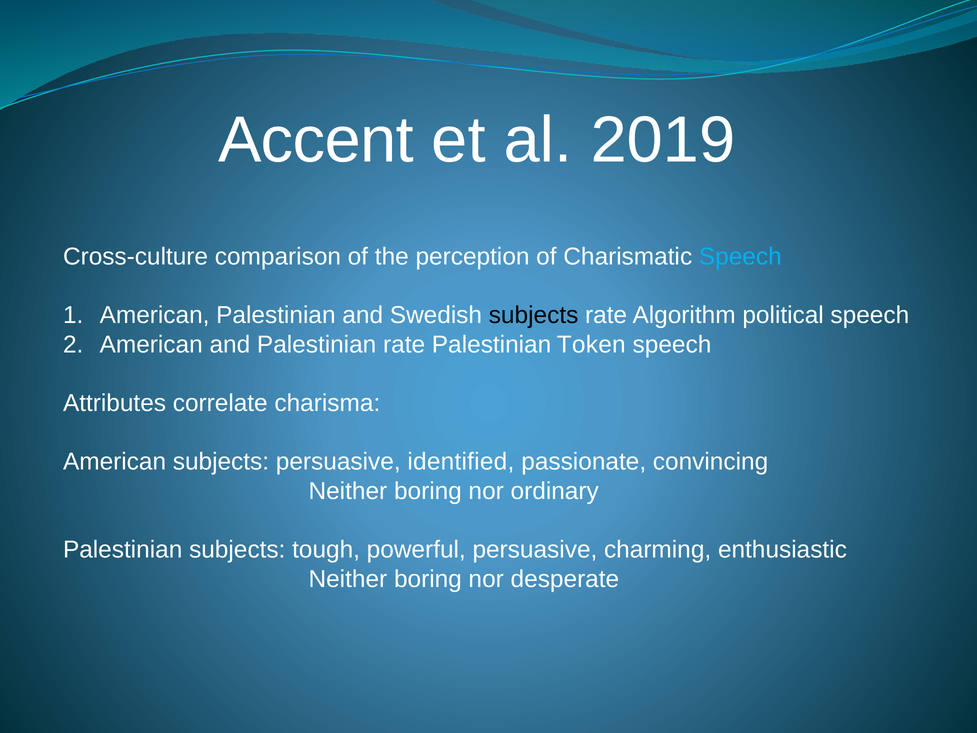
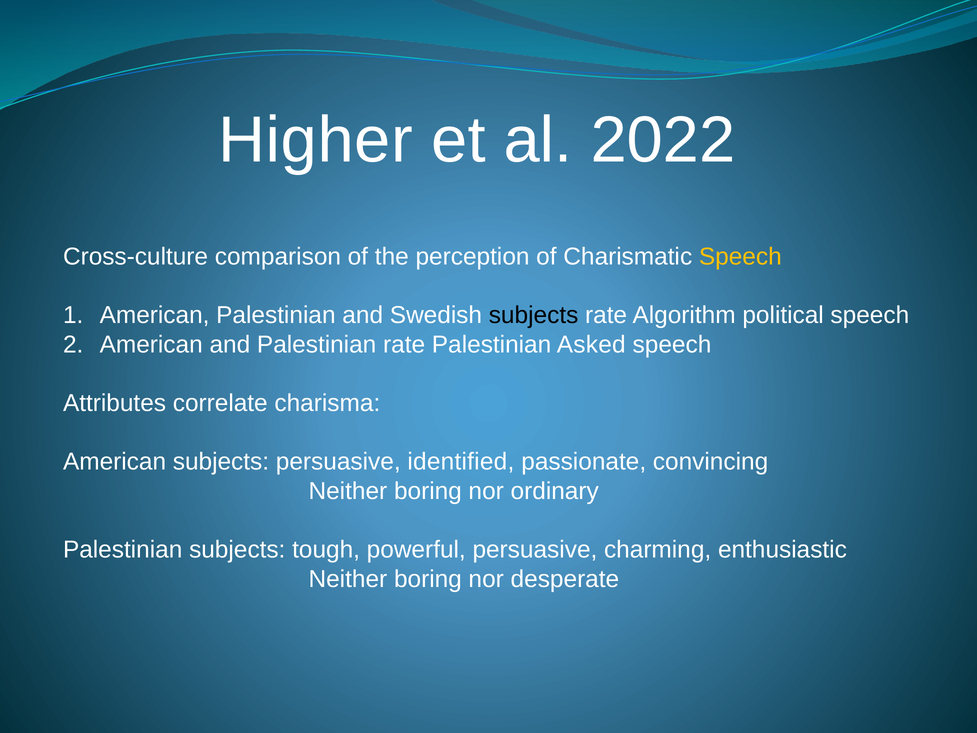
Accent: Accent -> Higher
2019: 2019 -> 2022
Speech at (740, 257) colour: light blue -> yellow
Token: Token -> Asked
